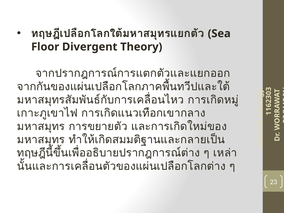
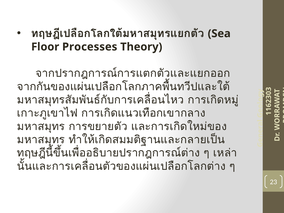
Divergent: Divergent -> Processes
